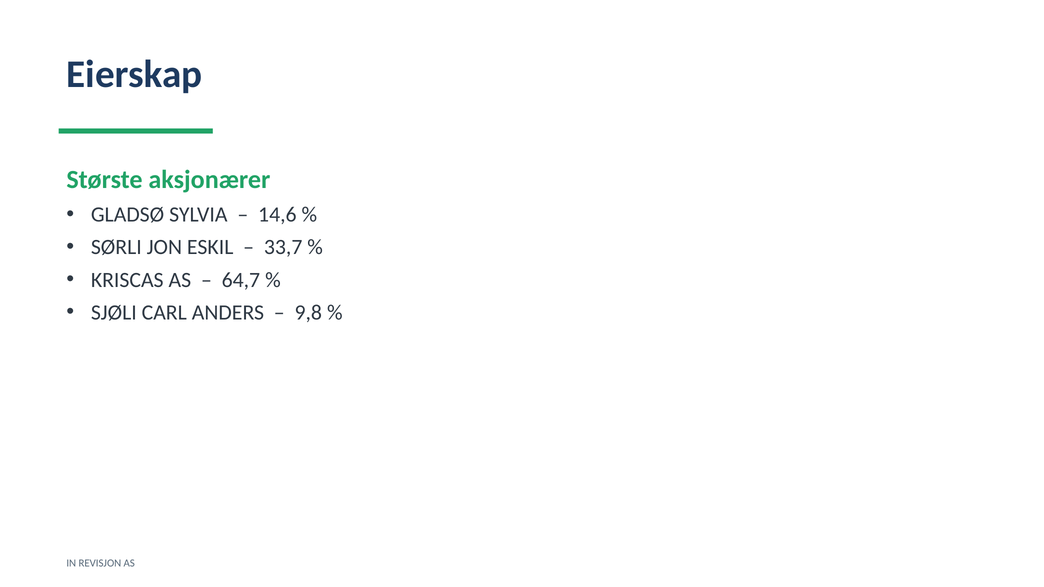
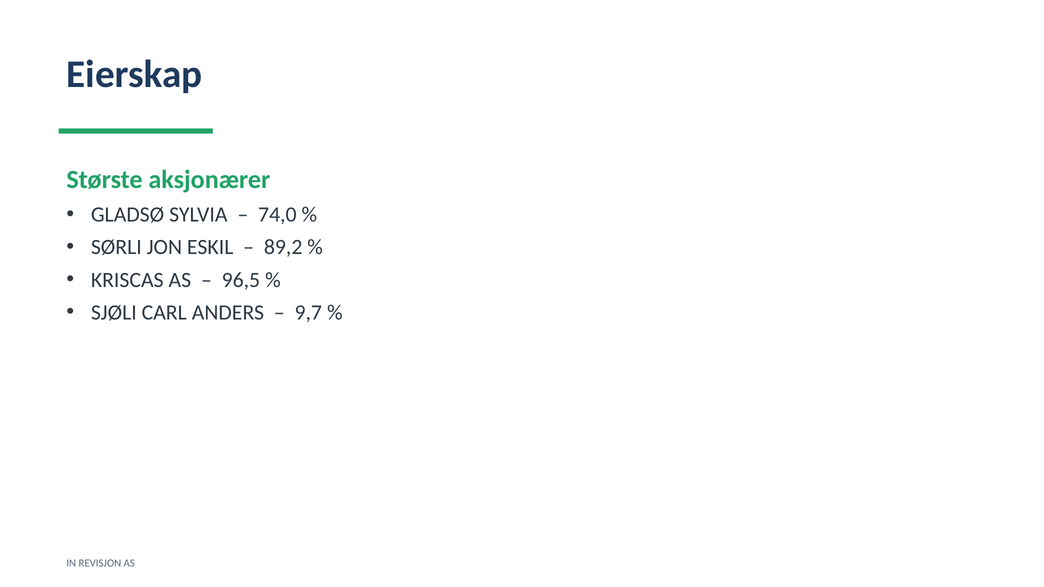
14,6: 14,6 -> 74,0
33,7: 33,7 -> 89,2
64,7: 64,7 -> 96,5
9,8: 9,8 -> 9,7
